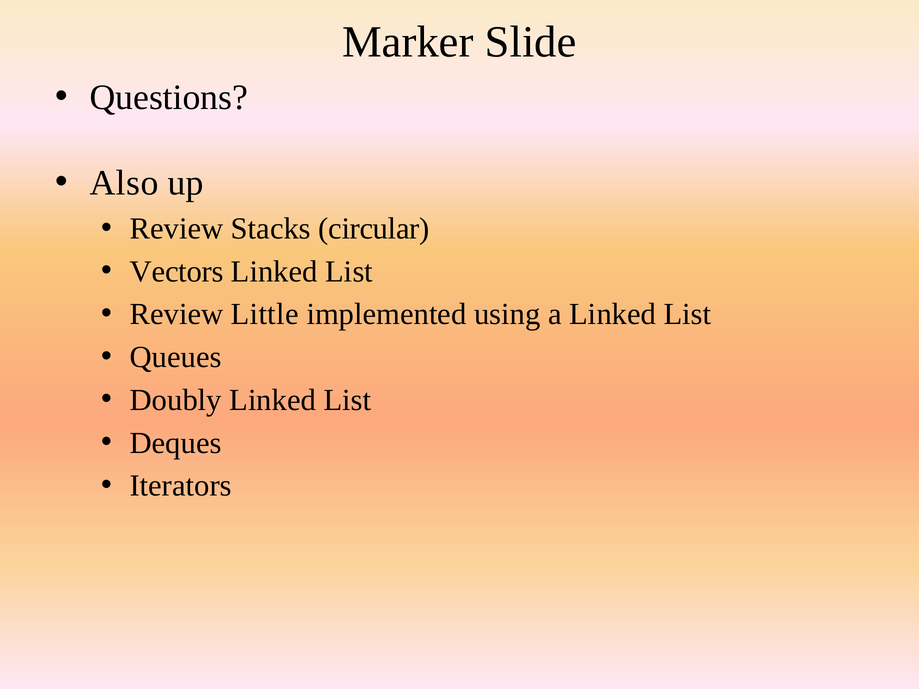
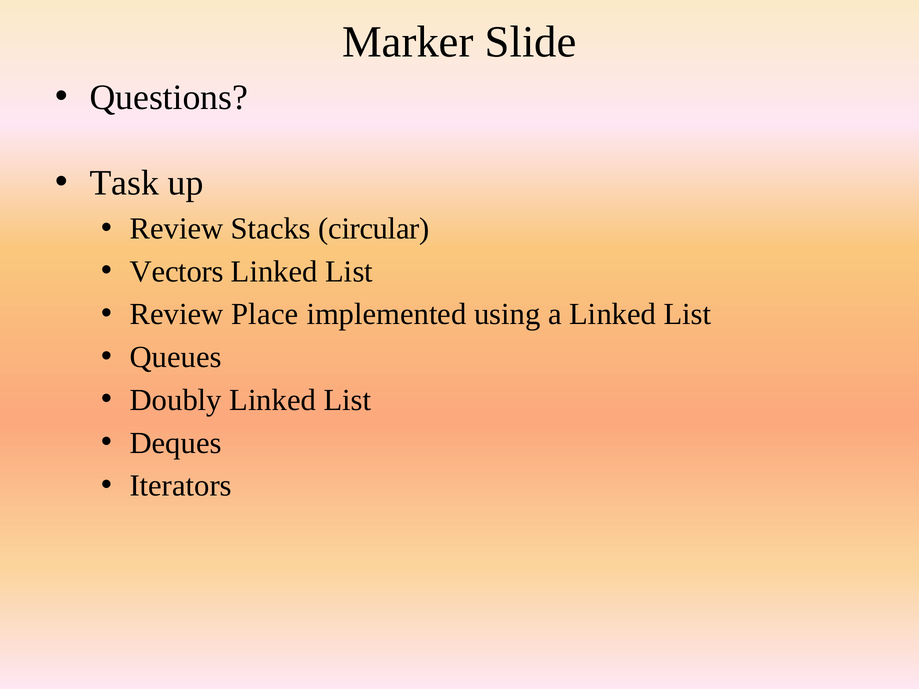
Also: Also -> Task
Little: Little -> Place
